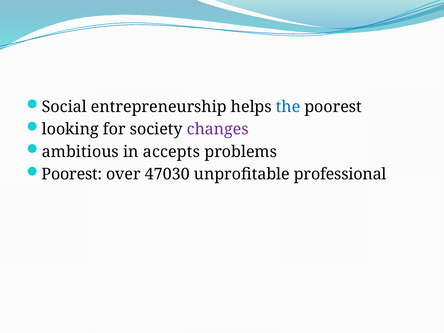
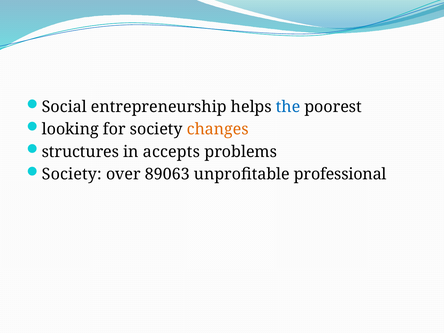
changes colour: purple -> orange
ambitious: ambitious -> structures
Poorest at (72, 174): Poorest -> Society
47030: 47030 -> 89063
